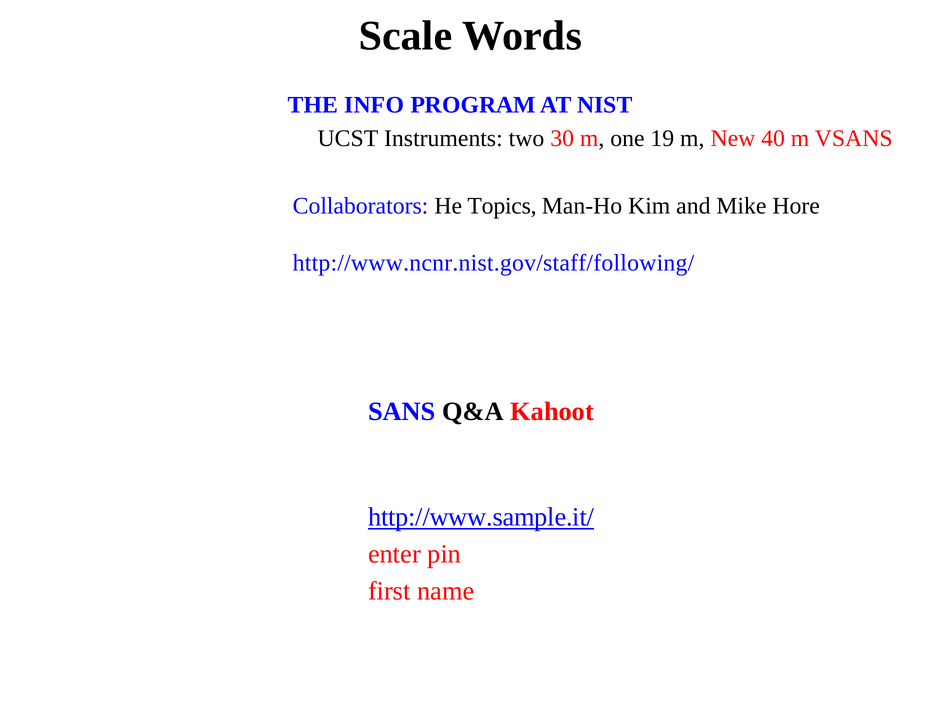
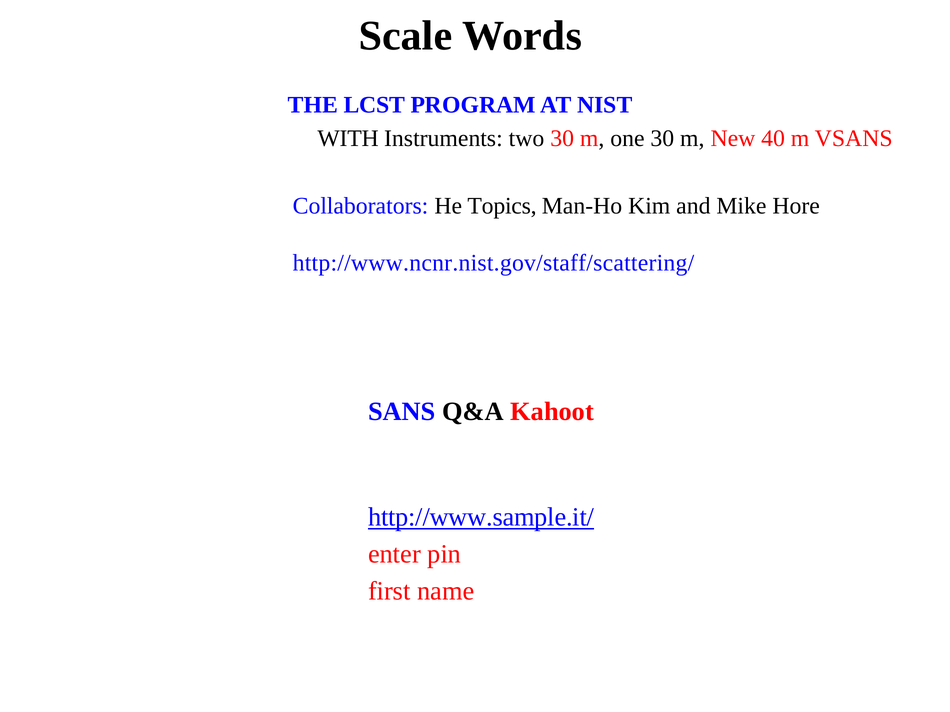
INFO: INFO -> LCST
UCST: UCST -> WITH
one 19: 19 -> 30
http://www.ncnr.nist.gov/staff/following/: http://www.ncnr.nist.gov/staff/following/ -> http://www.ncnr.nist.gov/staff/scattering/
